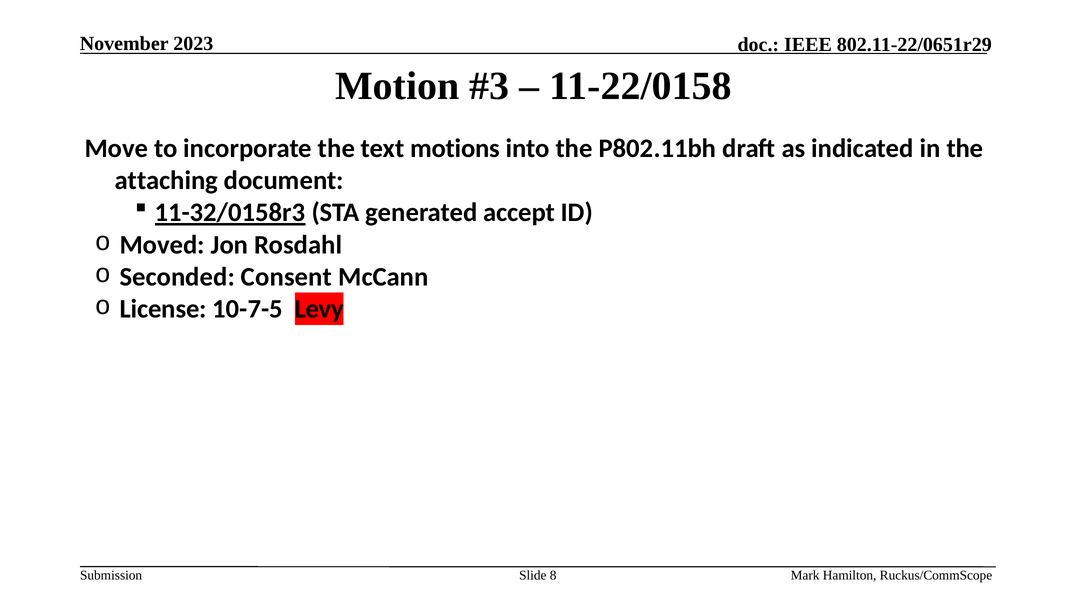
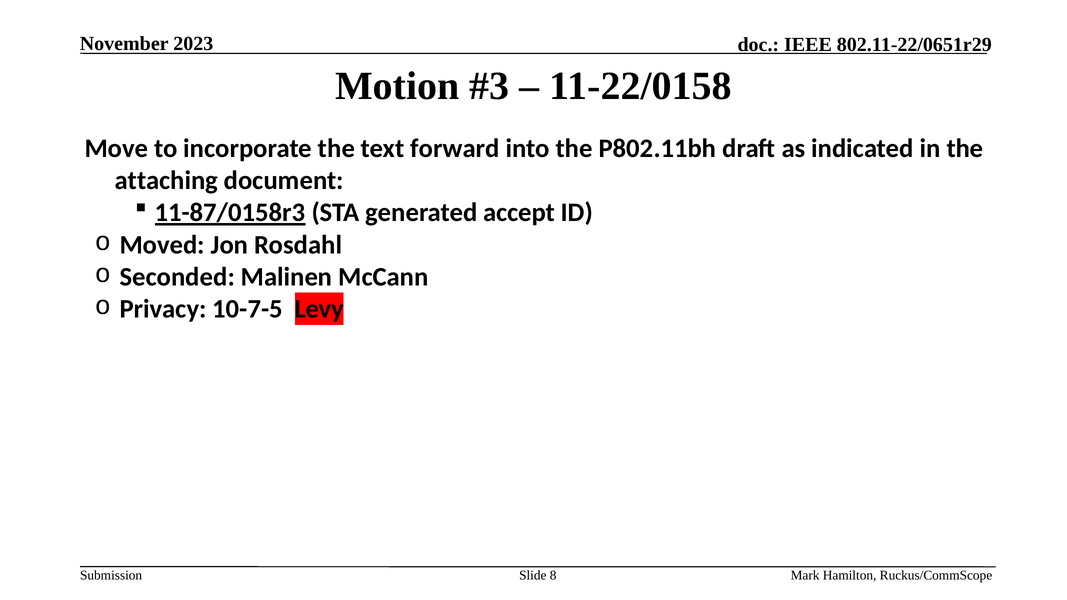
motions: motions -> forward
11-32/0158r3: 11-32/0158r3 -> 11-87/0158r3
Consent: Consent -> Malinen
License: License -> Privacy
